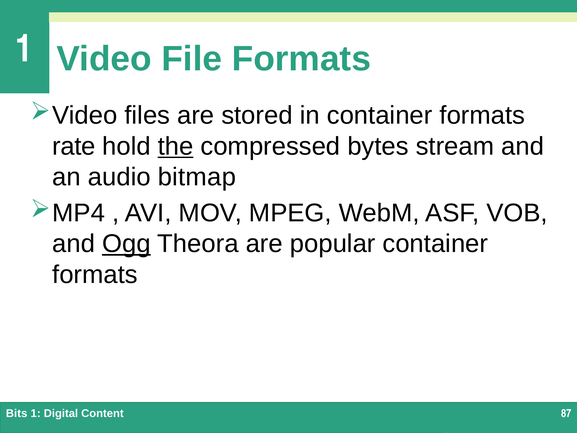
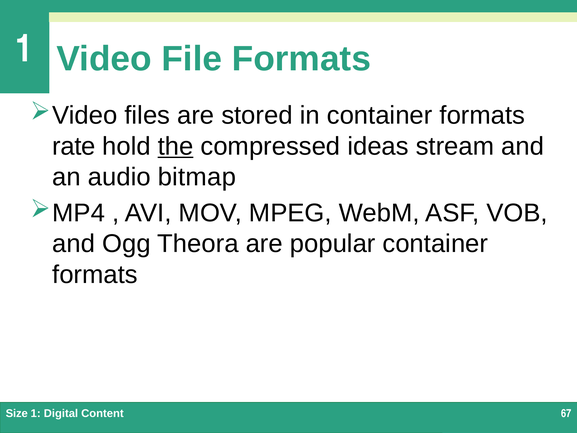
bytes: bytes -> ideas
Ogg underline: present -> none
Bits: Bits -> Size
87: 87 -> 67
